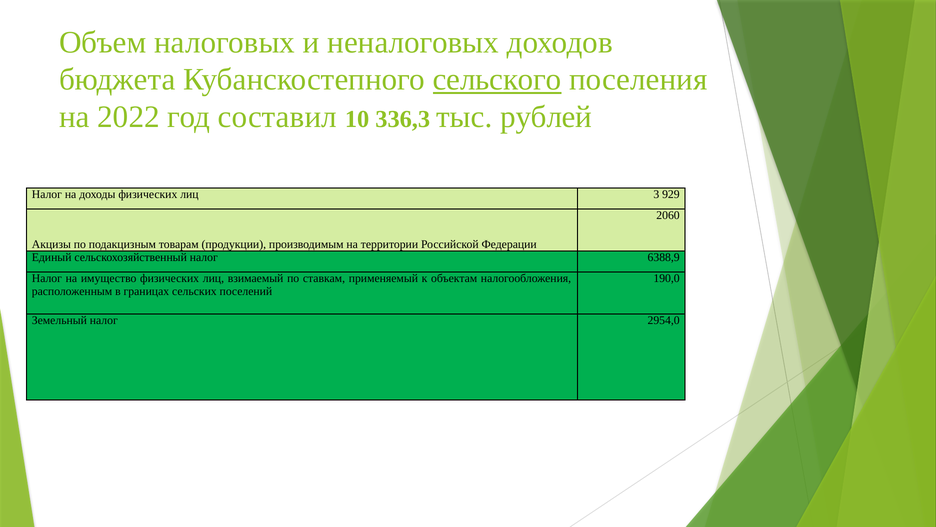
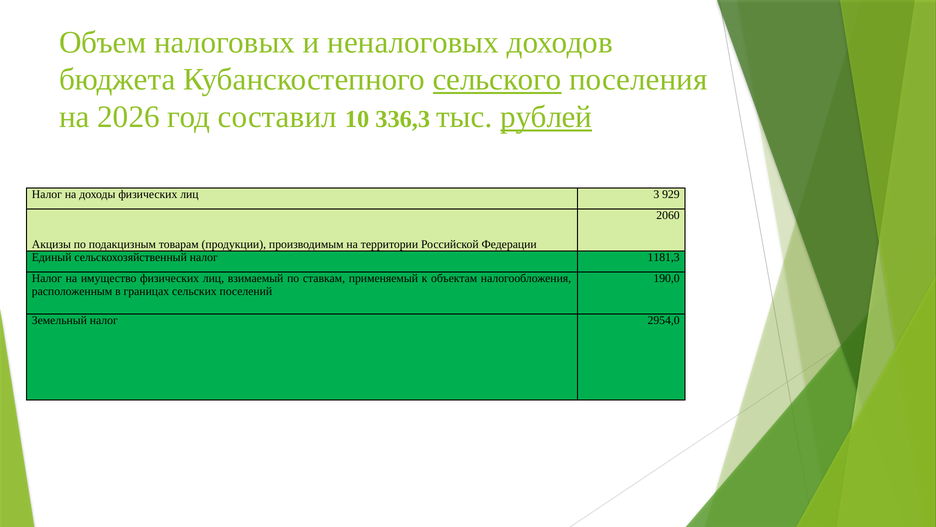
2022: 2022 -> 2026
рублей underline: none -> present
6388,9: 6388,9 -> 1181,3
